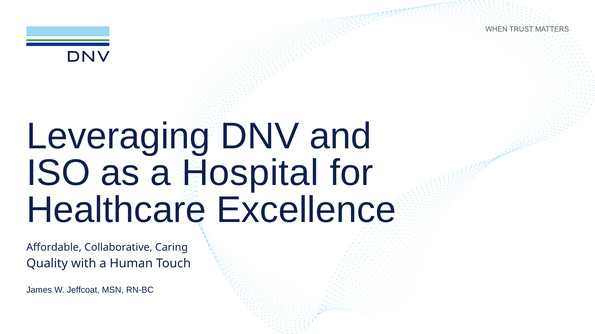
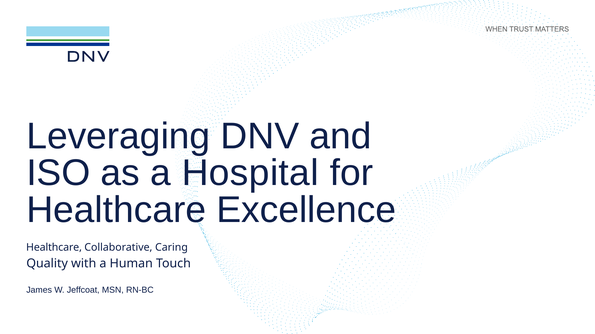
Affordable at (54, 248): Affordable -> Healthcare
